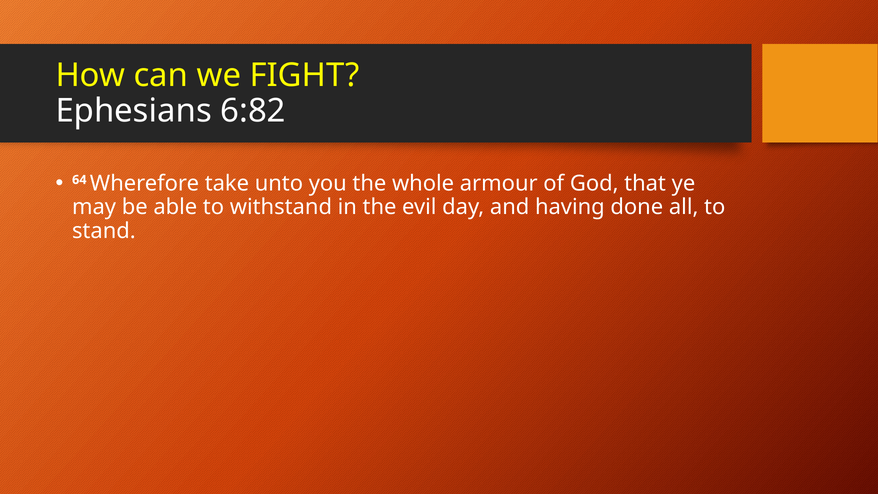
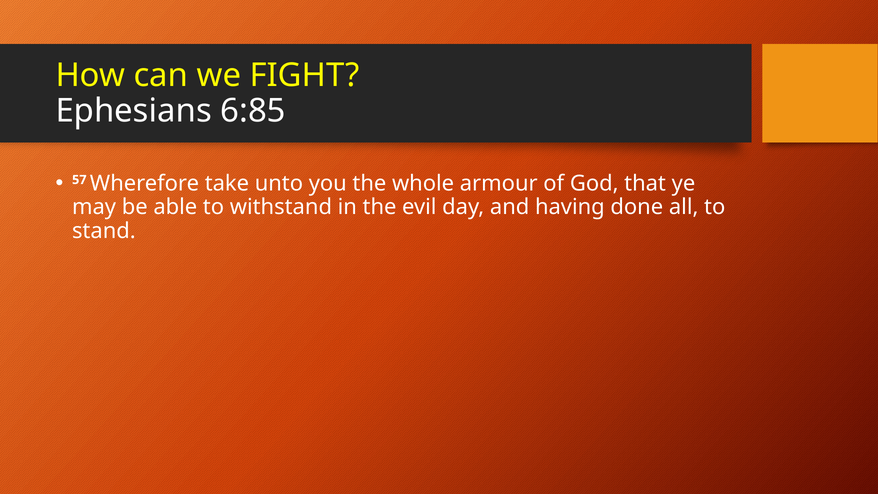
6:82: 6:82 -> 6:85
64: 64 -> 57
